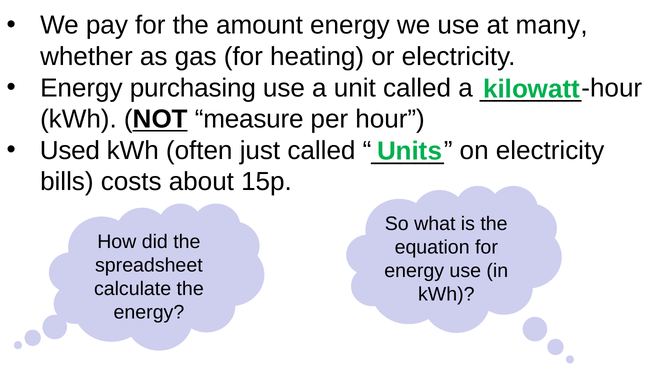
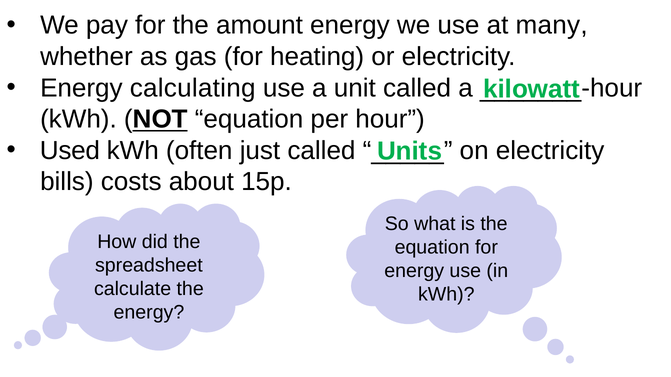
purchasing: purchasing -> calculating
NOT measure: measure -> equation
